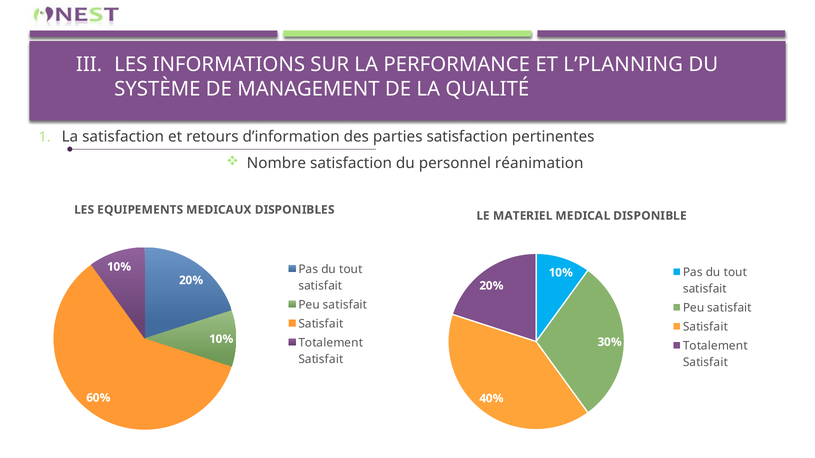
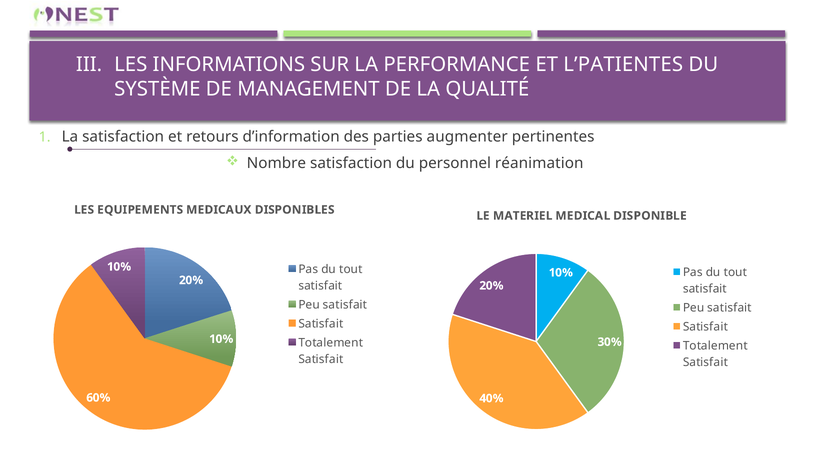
L’PLANNING: L’PLANNING -> L’PATIENTES
parties satisfaction: satisfaction -> augmenter
